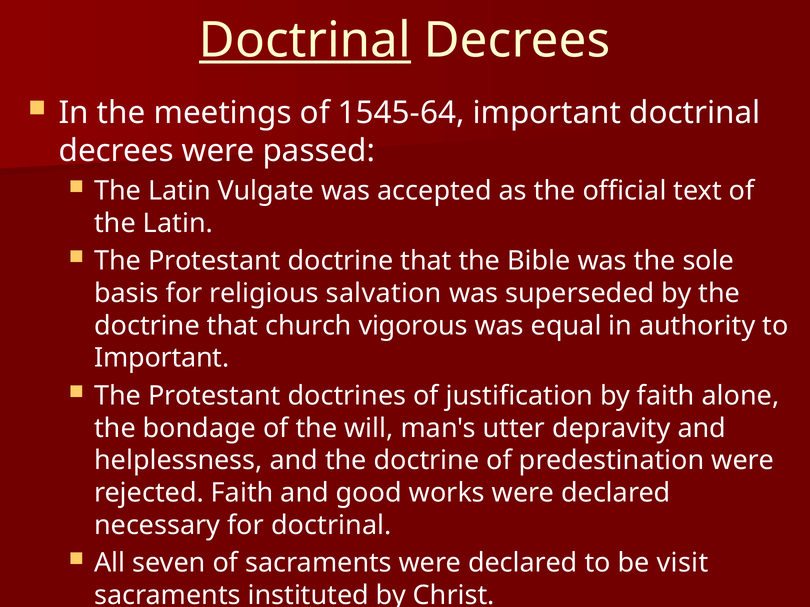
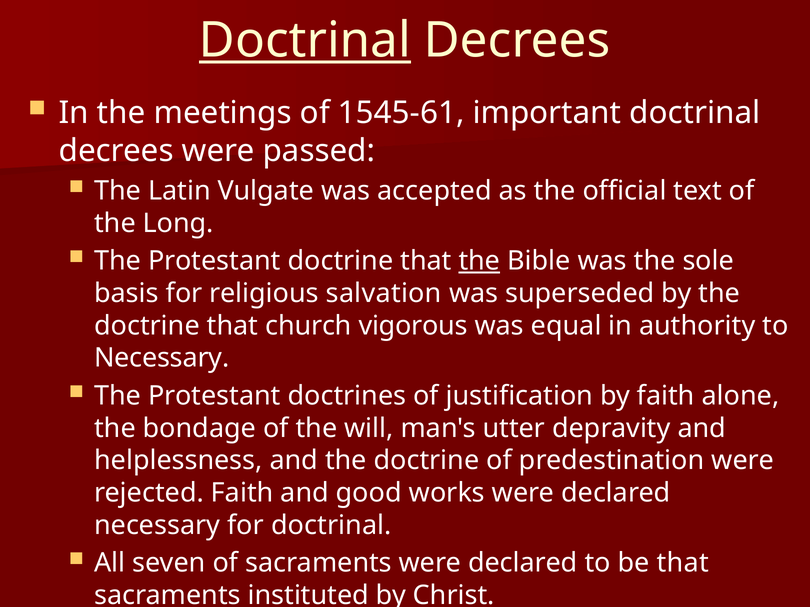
1545-64: 1545-64 -> 1545-61
Latin at (178, 223): Latin -> Long
the at (479, 261) underline: none -> present
Important at (162, 358): Important -> Necessary
be visit: visit -> that
